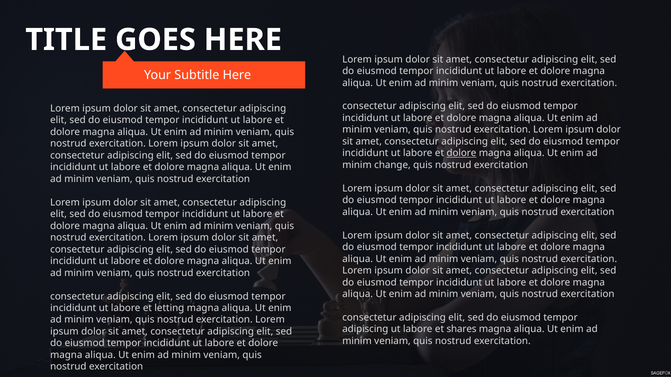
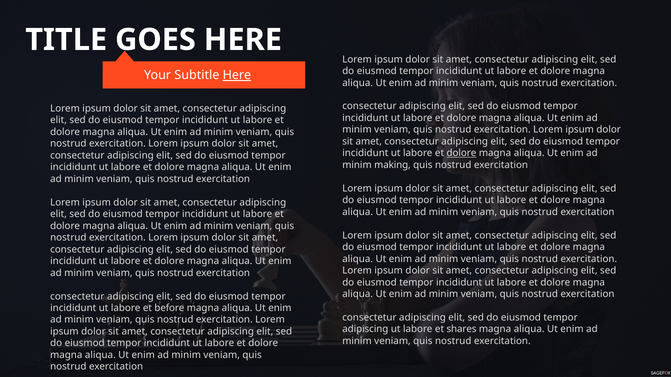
Here at (237, 75) underline: none -> present
change: change -> making
letting: letting -> before
